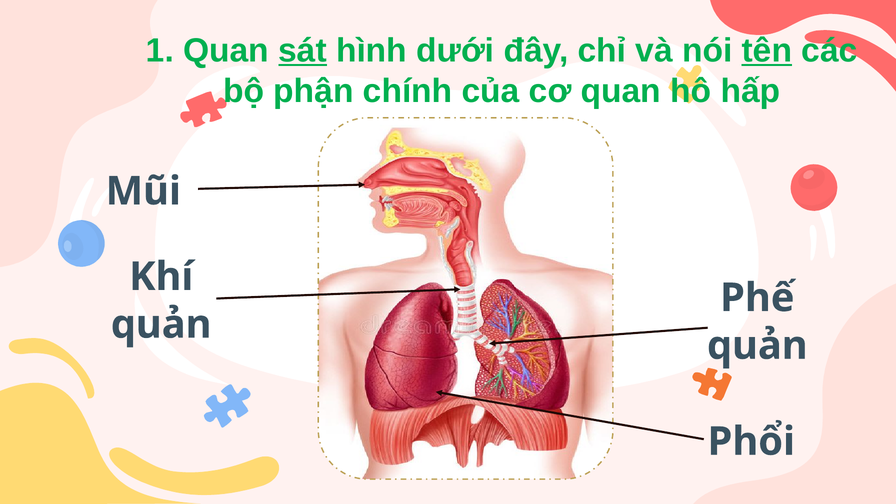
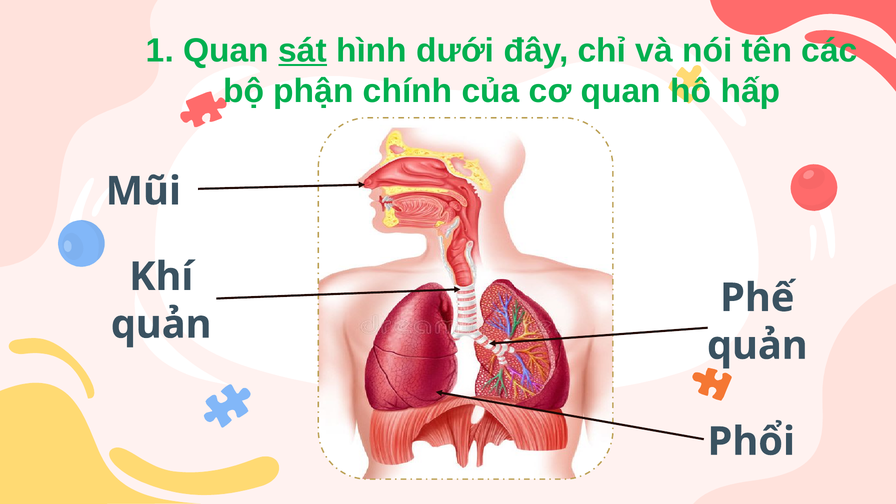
tên underline: present -> none
